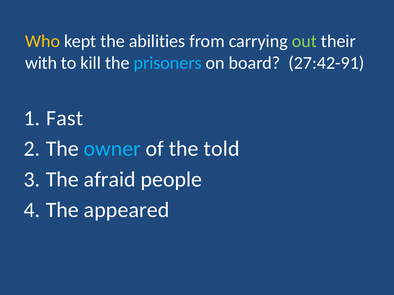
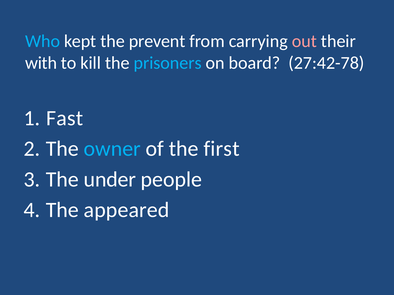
Who colour: yellow -> light blue
abilities: abilities -> prevent
out colour: light green -> pink
27:42-91: 27:42-91 -> 27:42-78
told: told -> first
afraid: afraid -> under
